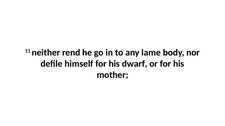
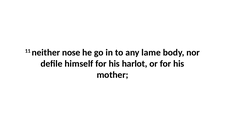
rend: rend -> nose
dwarf: dwarf -> harlot
